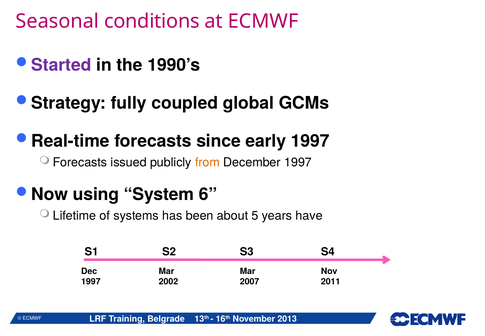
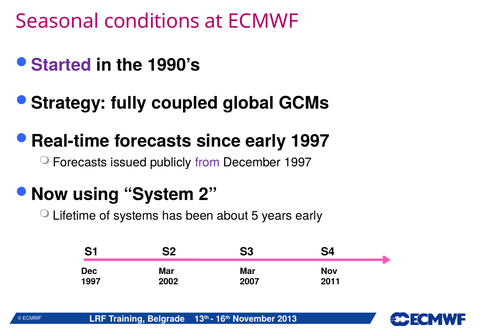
from colour: orange -> purple
6: 6 -> 2
years have: have -> early
